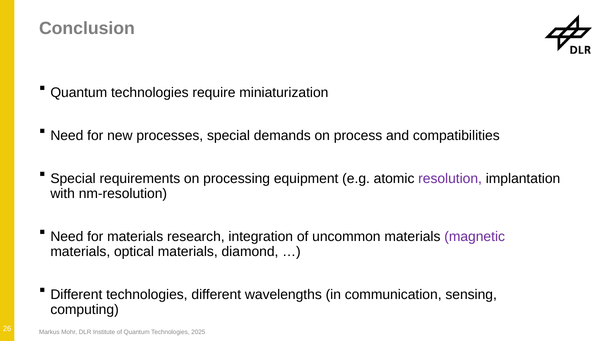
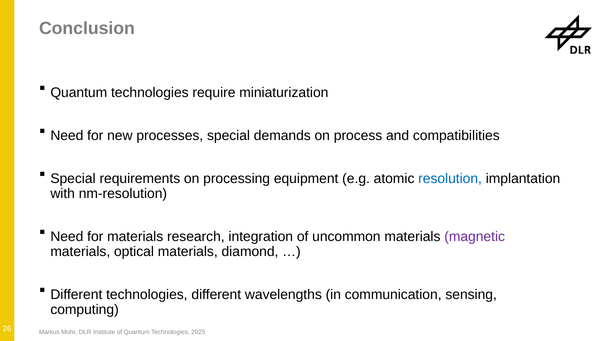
resolution colour: purple -> blue
